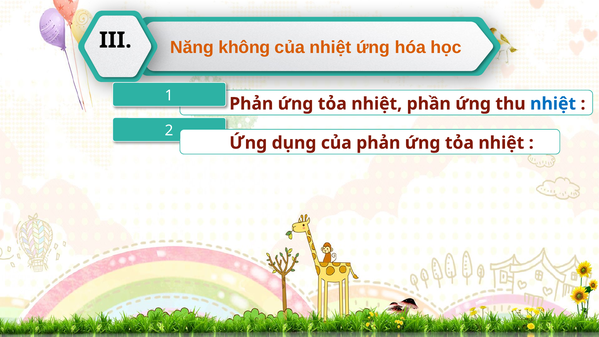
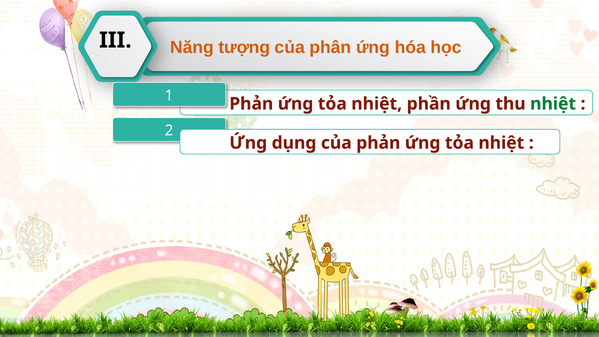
không: không -> tượng
của nhiệt: nhiệt -> phân
nhiệt at (553, 104) colour: blue -> green
